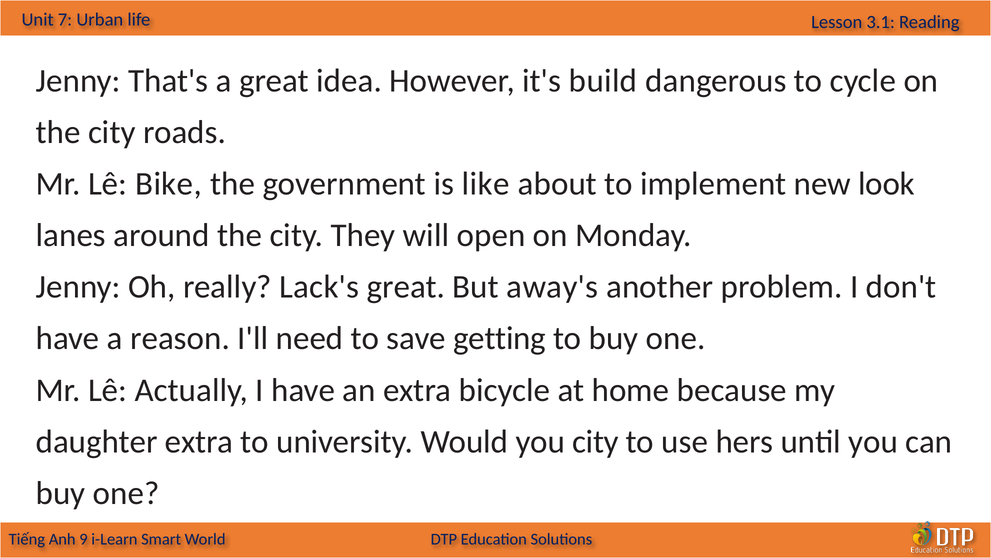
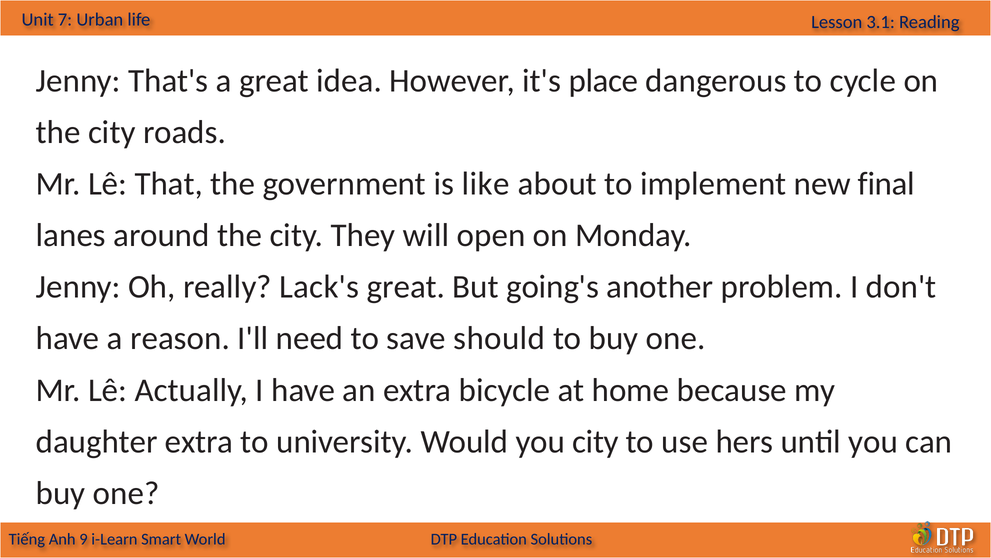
build: build -> place
Bike: Bike -> That
look: look -> final
away's: away's -> going's
getting: getting -> should
